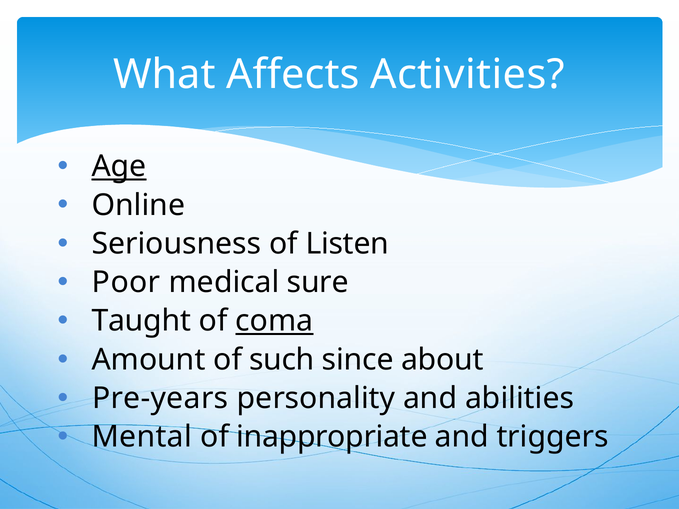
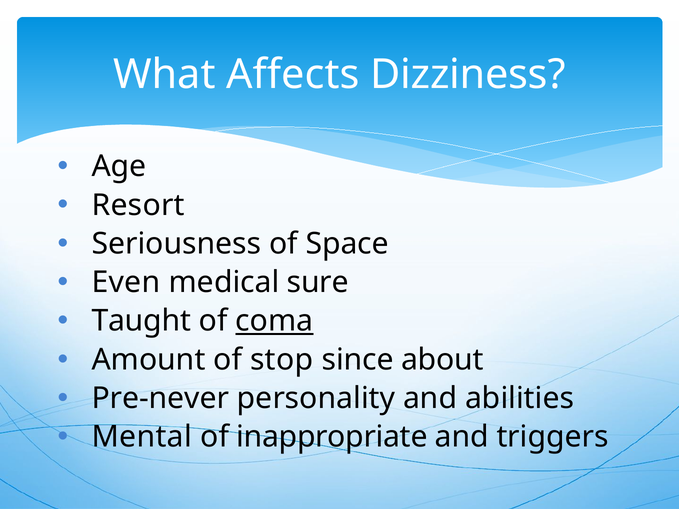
Activities: Activities -> Dizziness
Age underline: present -> none
Online: Online -> Resort
Listen: Listen -> Space
Poor: Poor -> Even
such: such -> stop
Pre-years: Pre-years -> Pre-never
